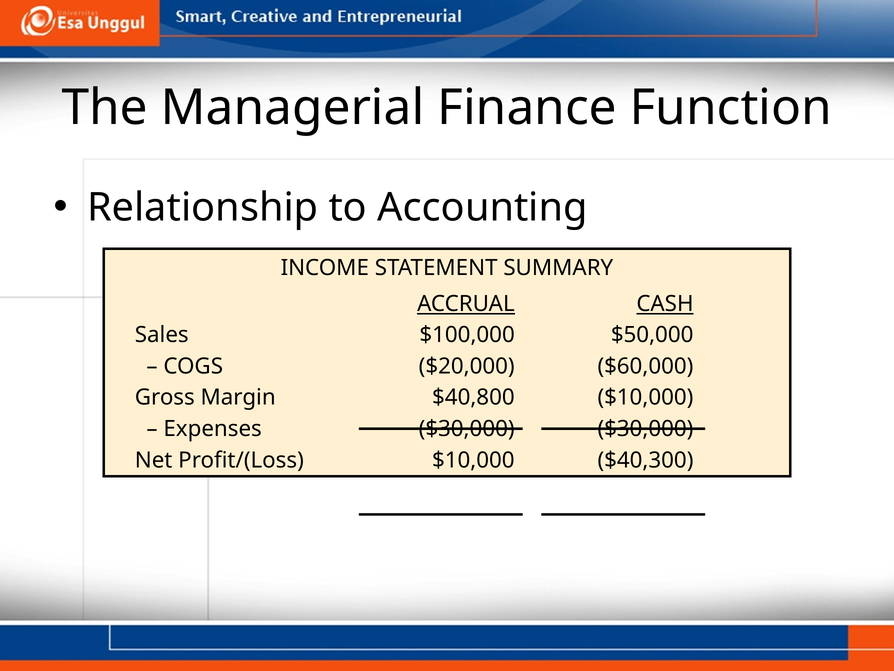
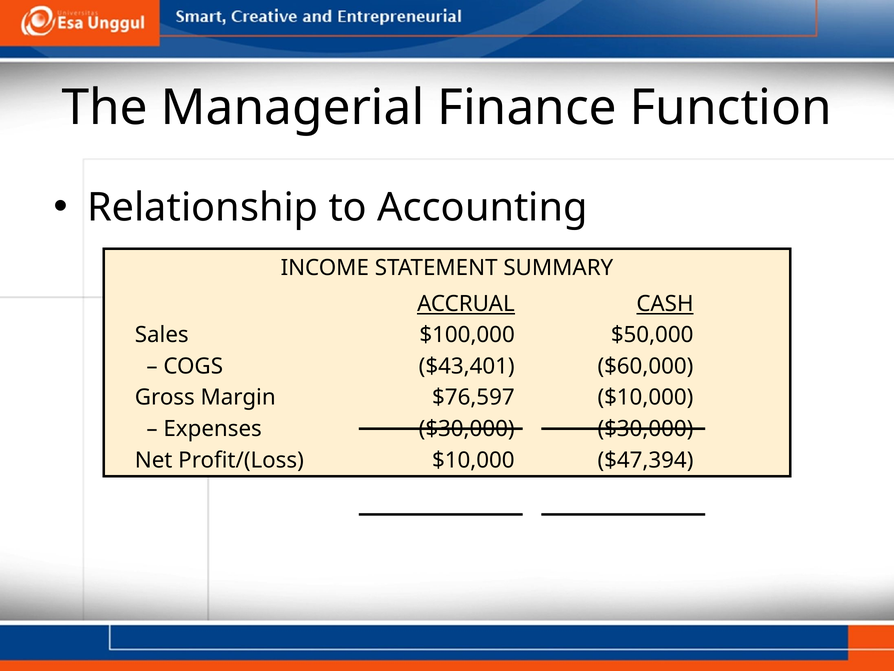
$20,000: $20,000 -> $43,401
$40,800: $40,800 -> $76,597
$40,300: $40,300 -> $47,394
